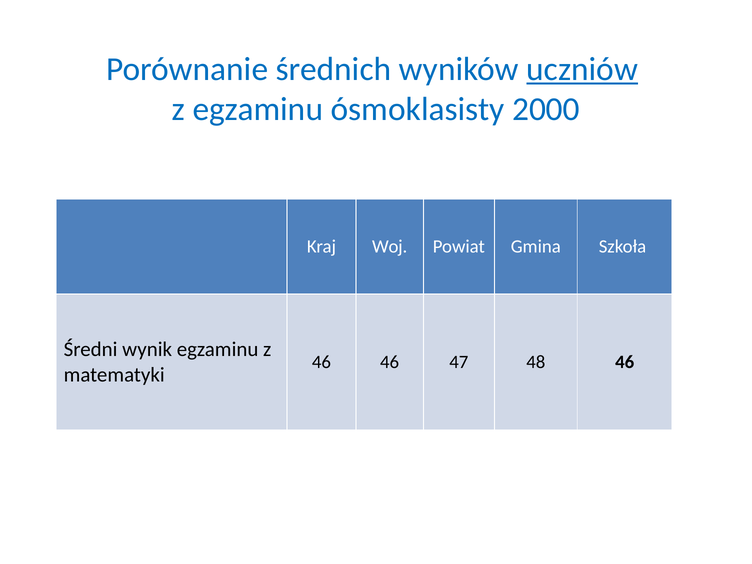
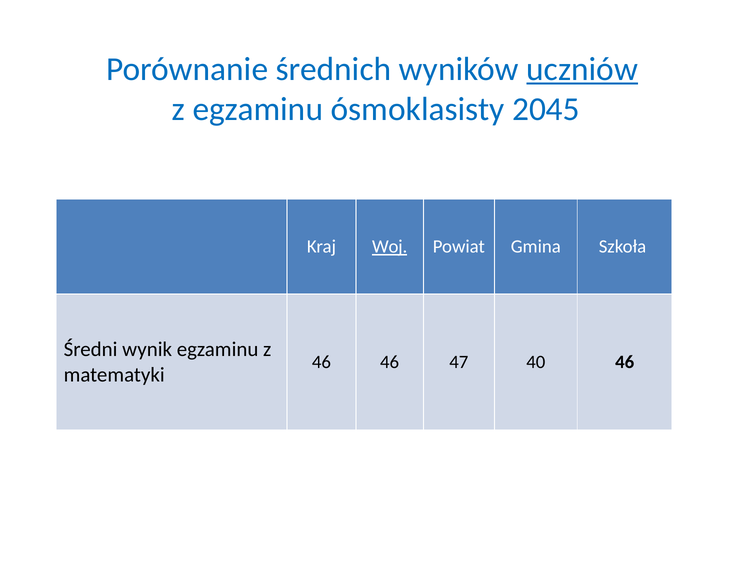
2000: 2000 -> 2045
Woj underline: none -> present
48: 48 -> 40
